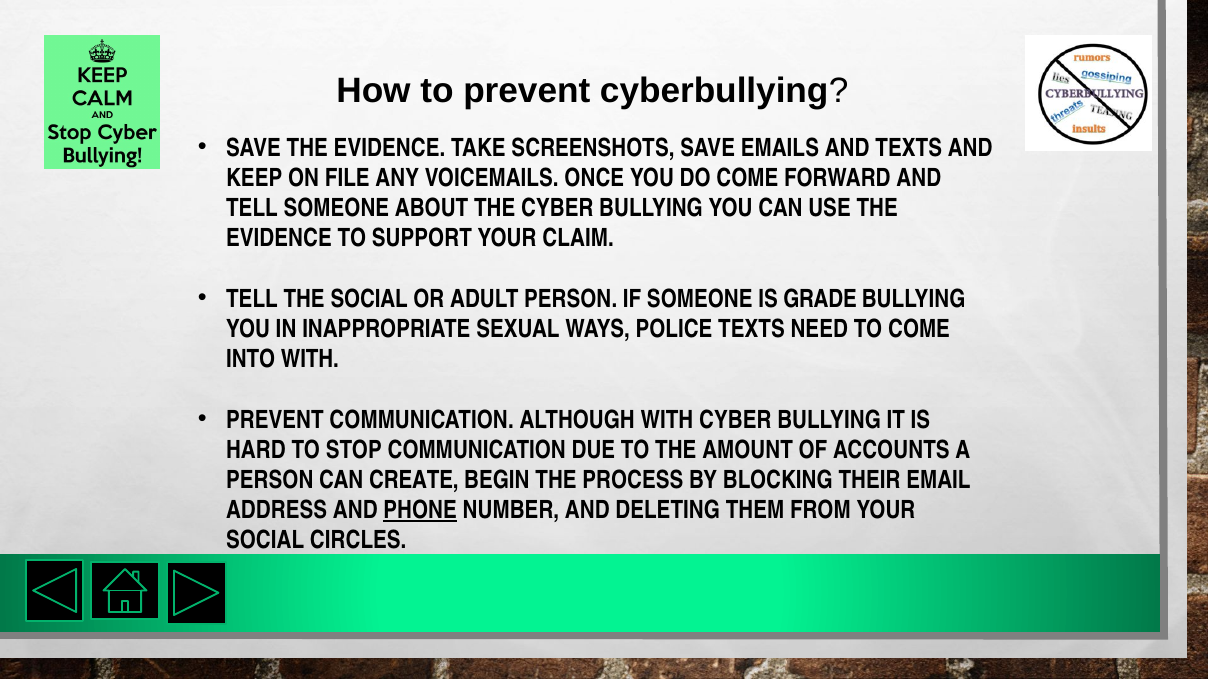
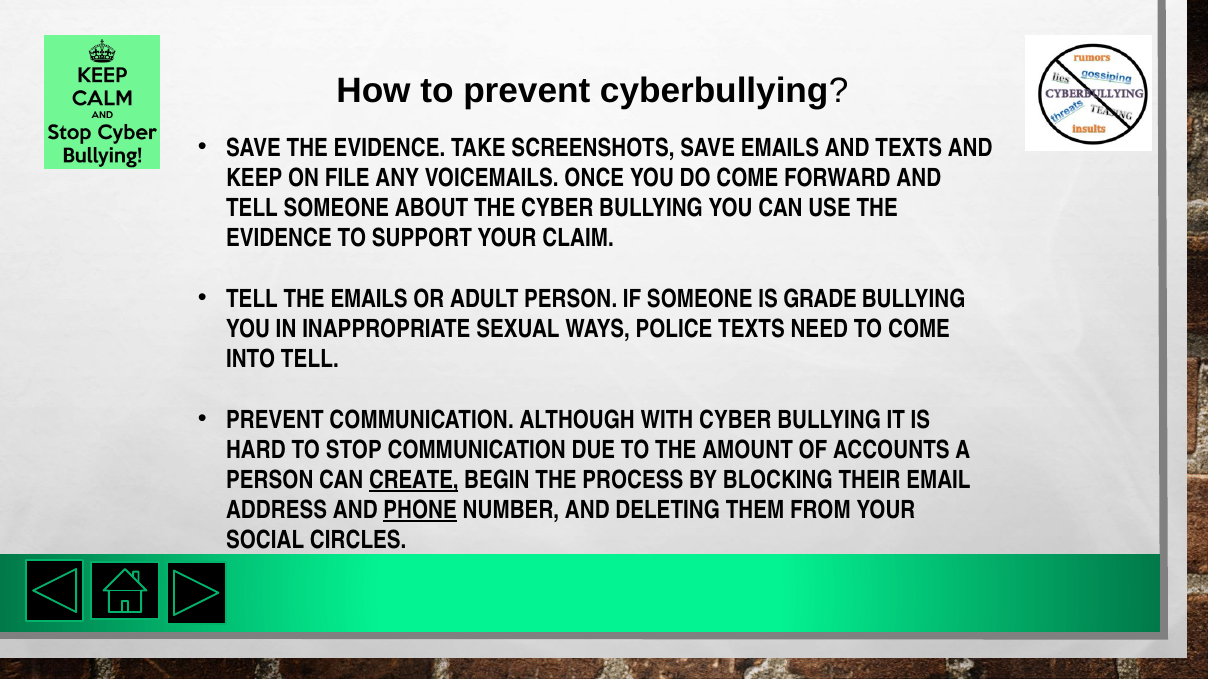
THE SOCIAL: SOCIAL -> EMAILS
INTO WITH: WITH -> TELL
CREATE underline: none -> present
